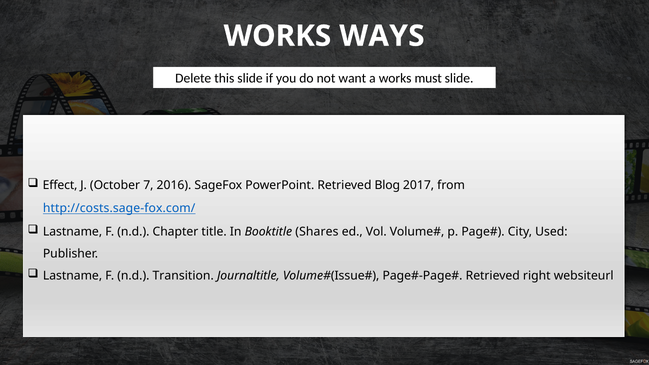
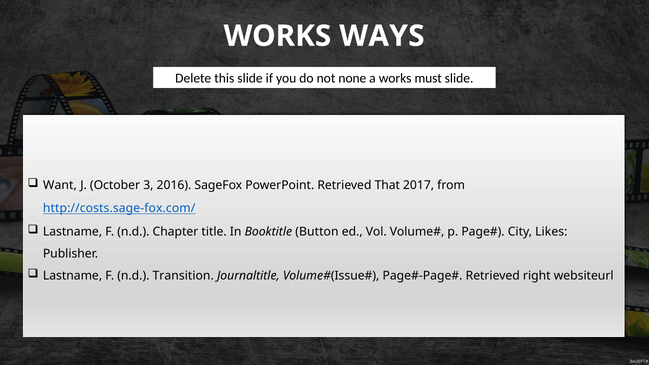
want: want -> none
Effect: Effect -> Want
7: 7 -> 3
Blog: Blog -> That
Shares: Shares -> Button
Used: Used -> Likes
